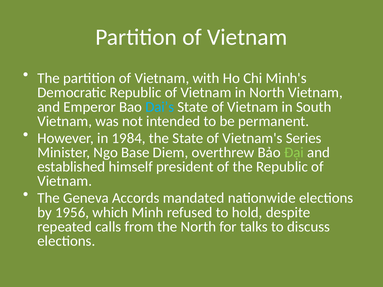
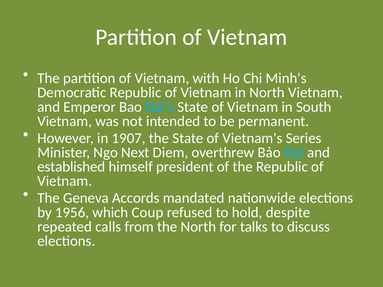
1984: 1984 -> 1907
Base: Base -> Next
Đại colour: light green -> light blue
Minh: Minh -> Coup
